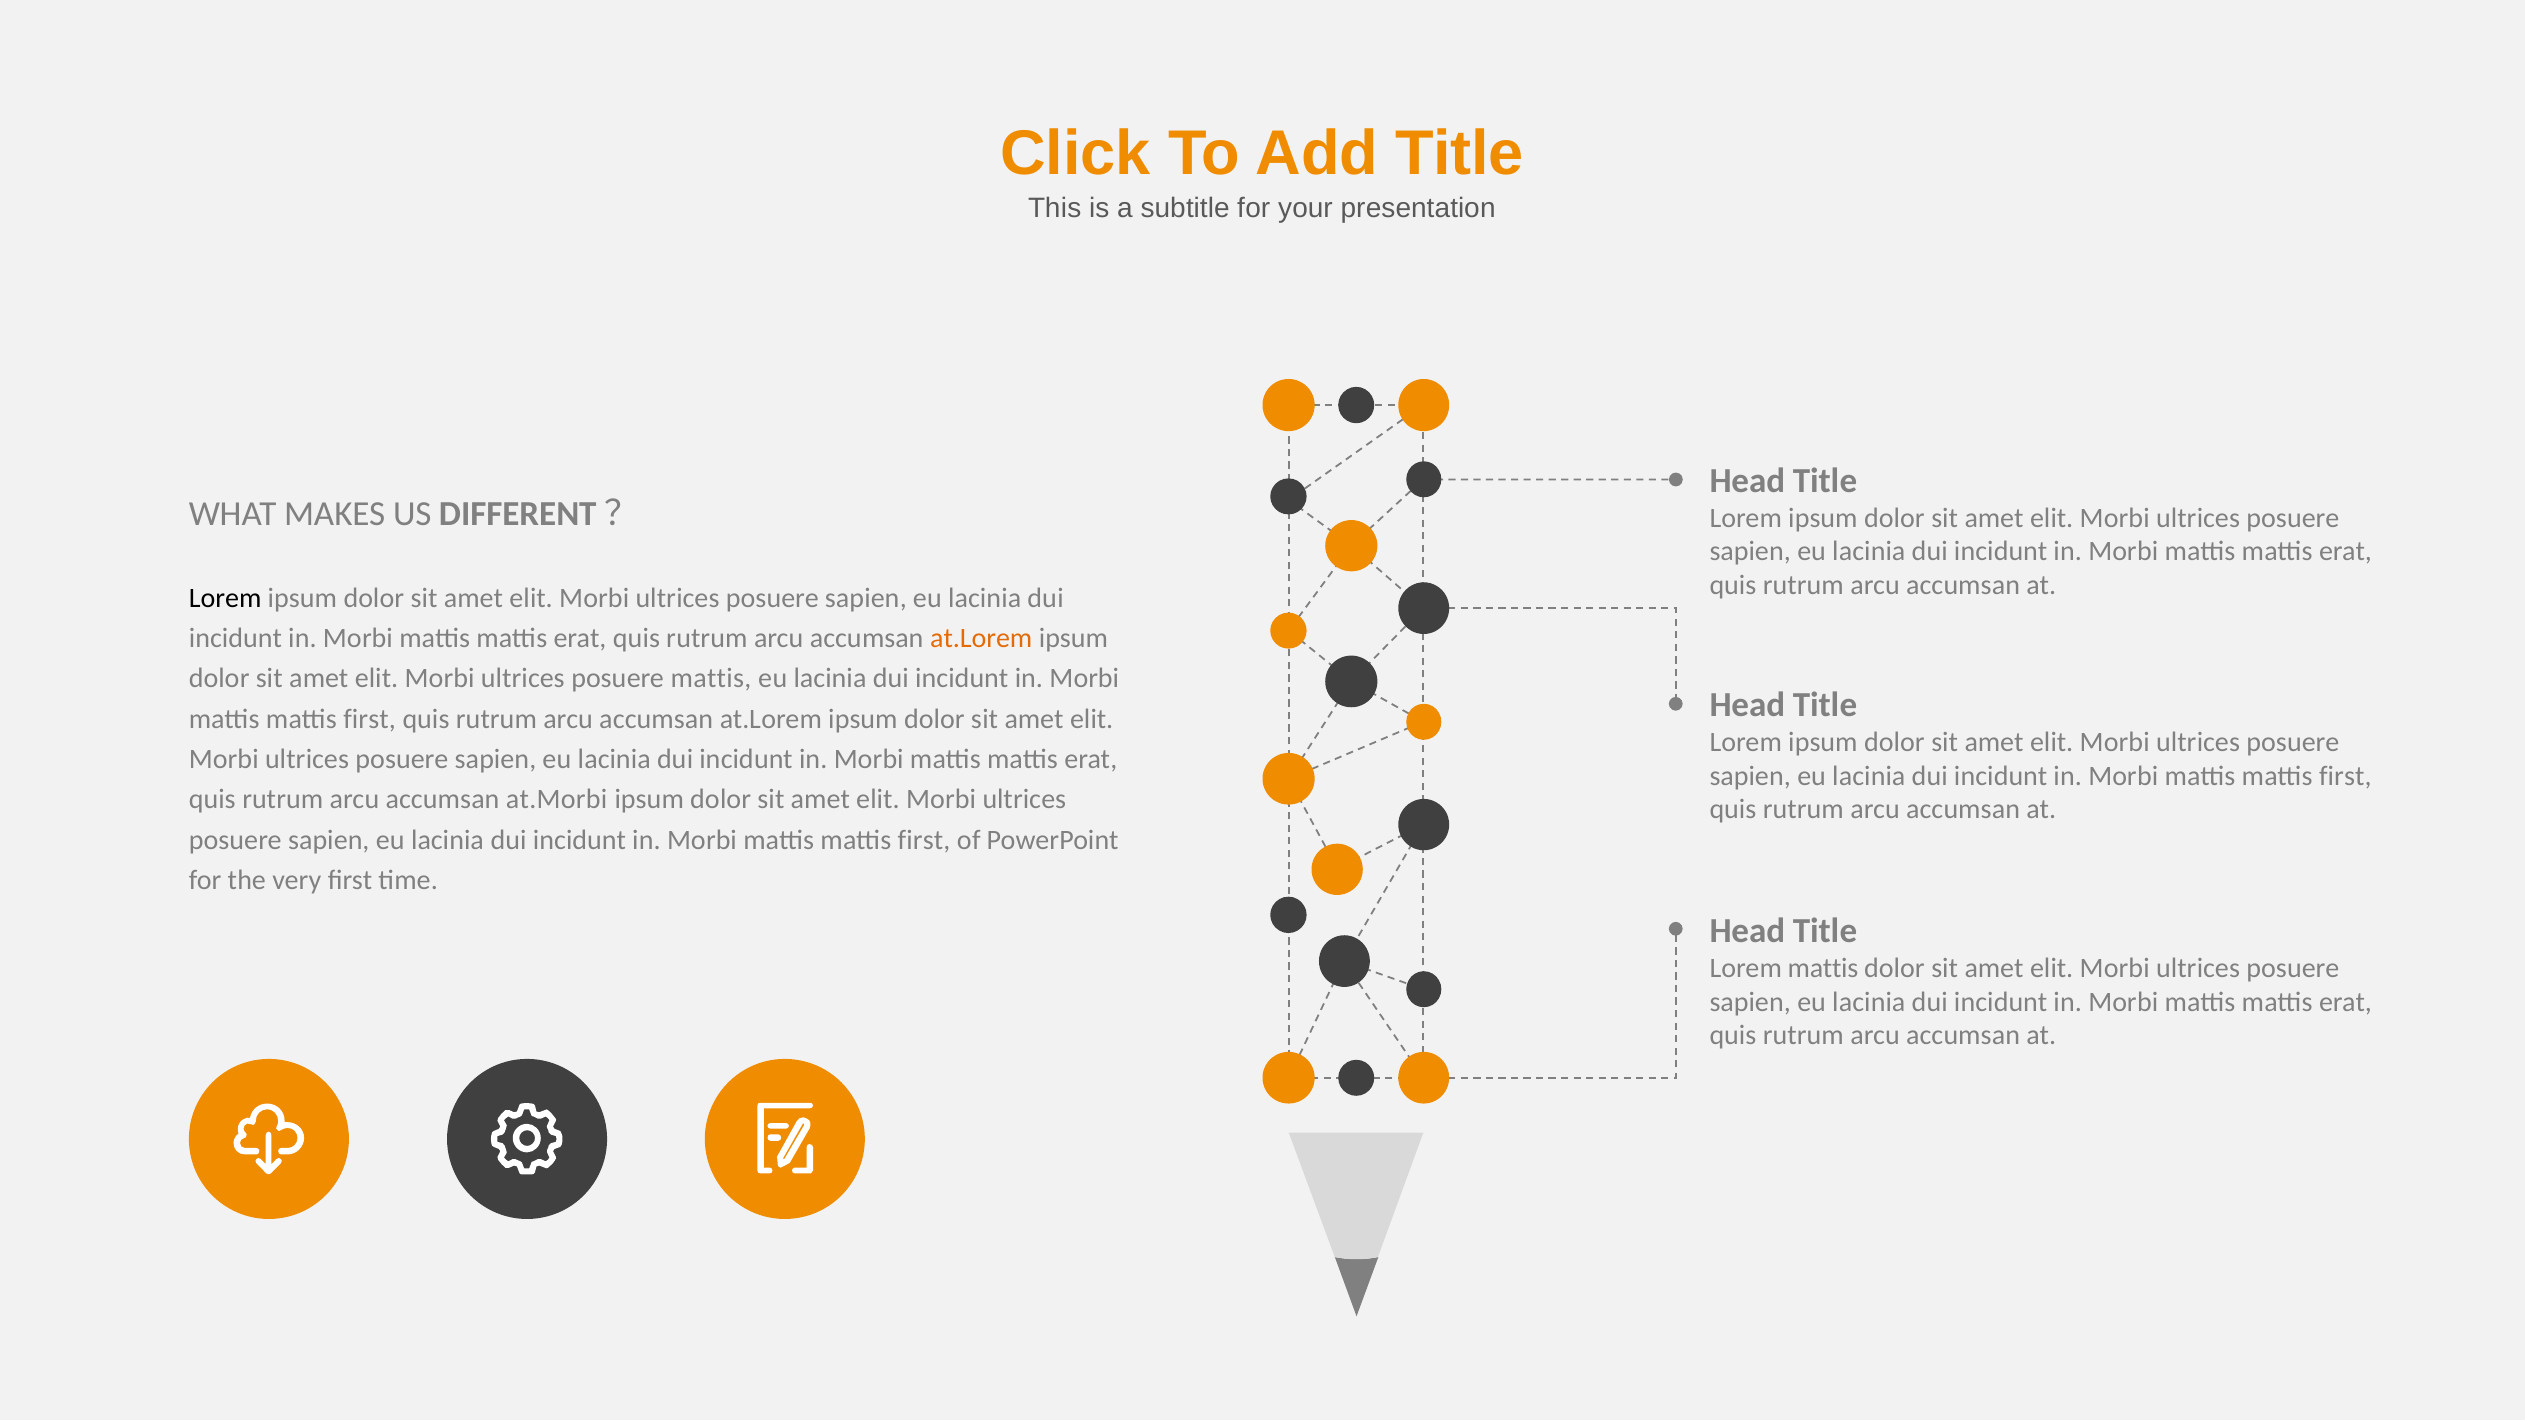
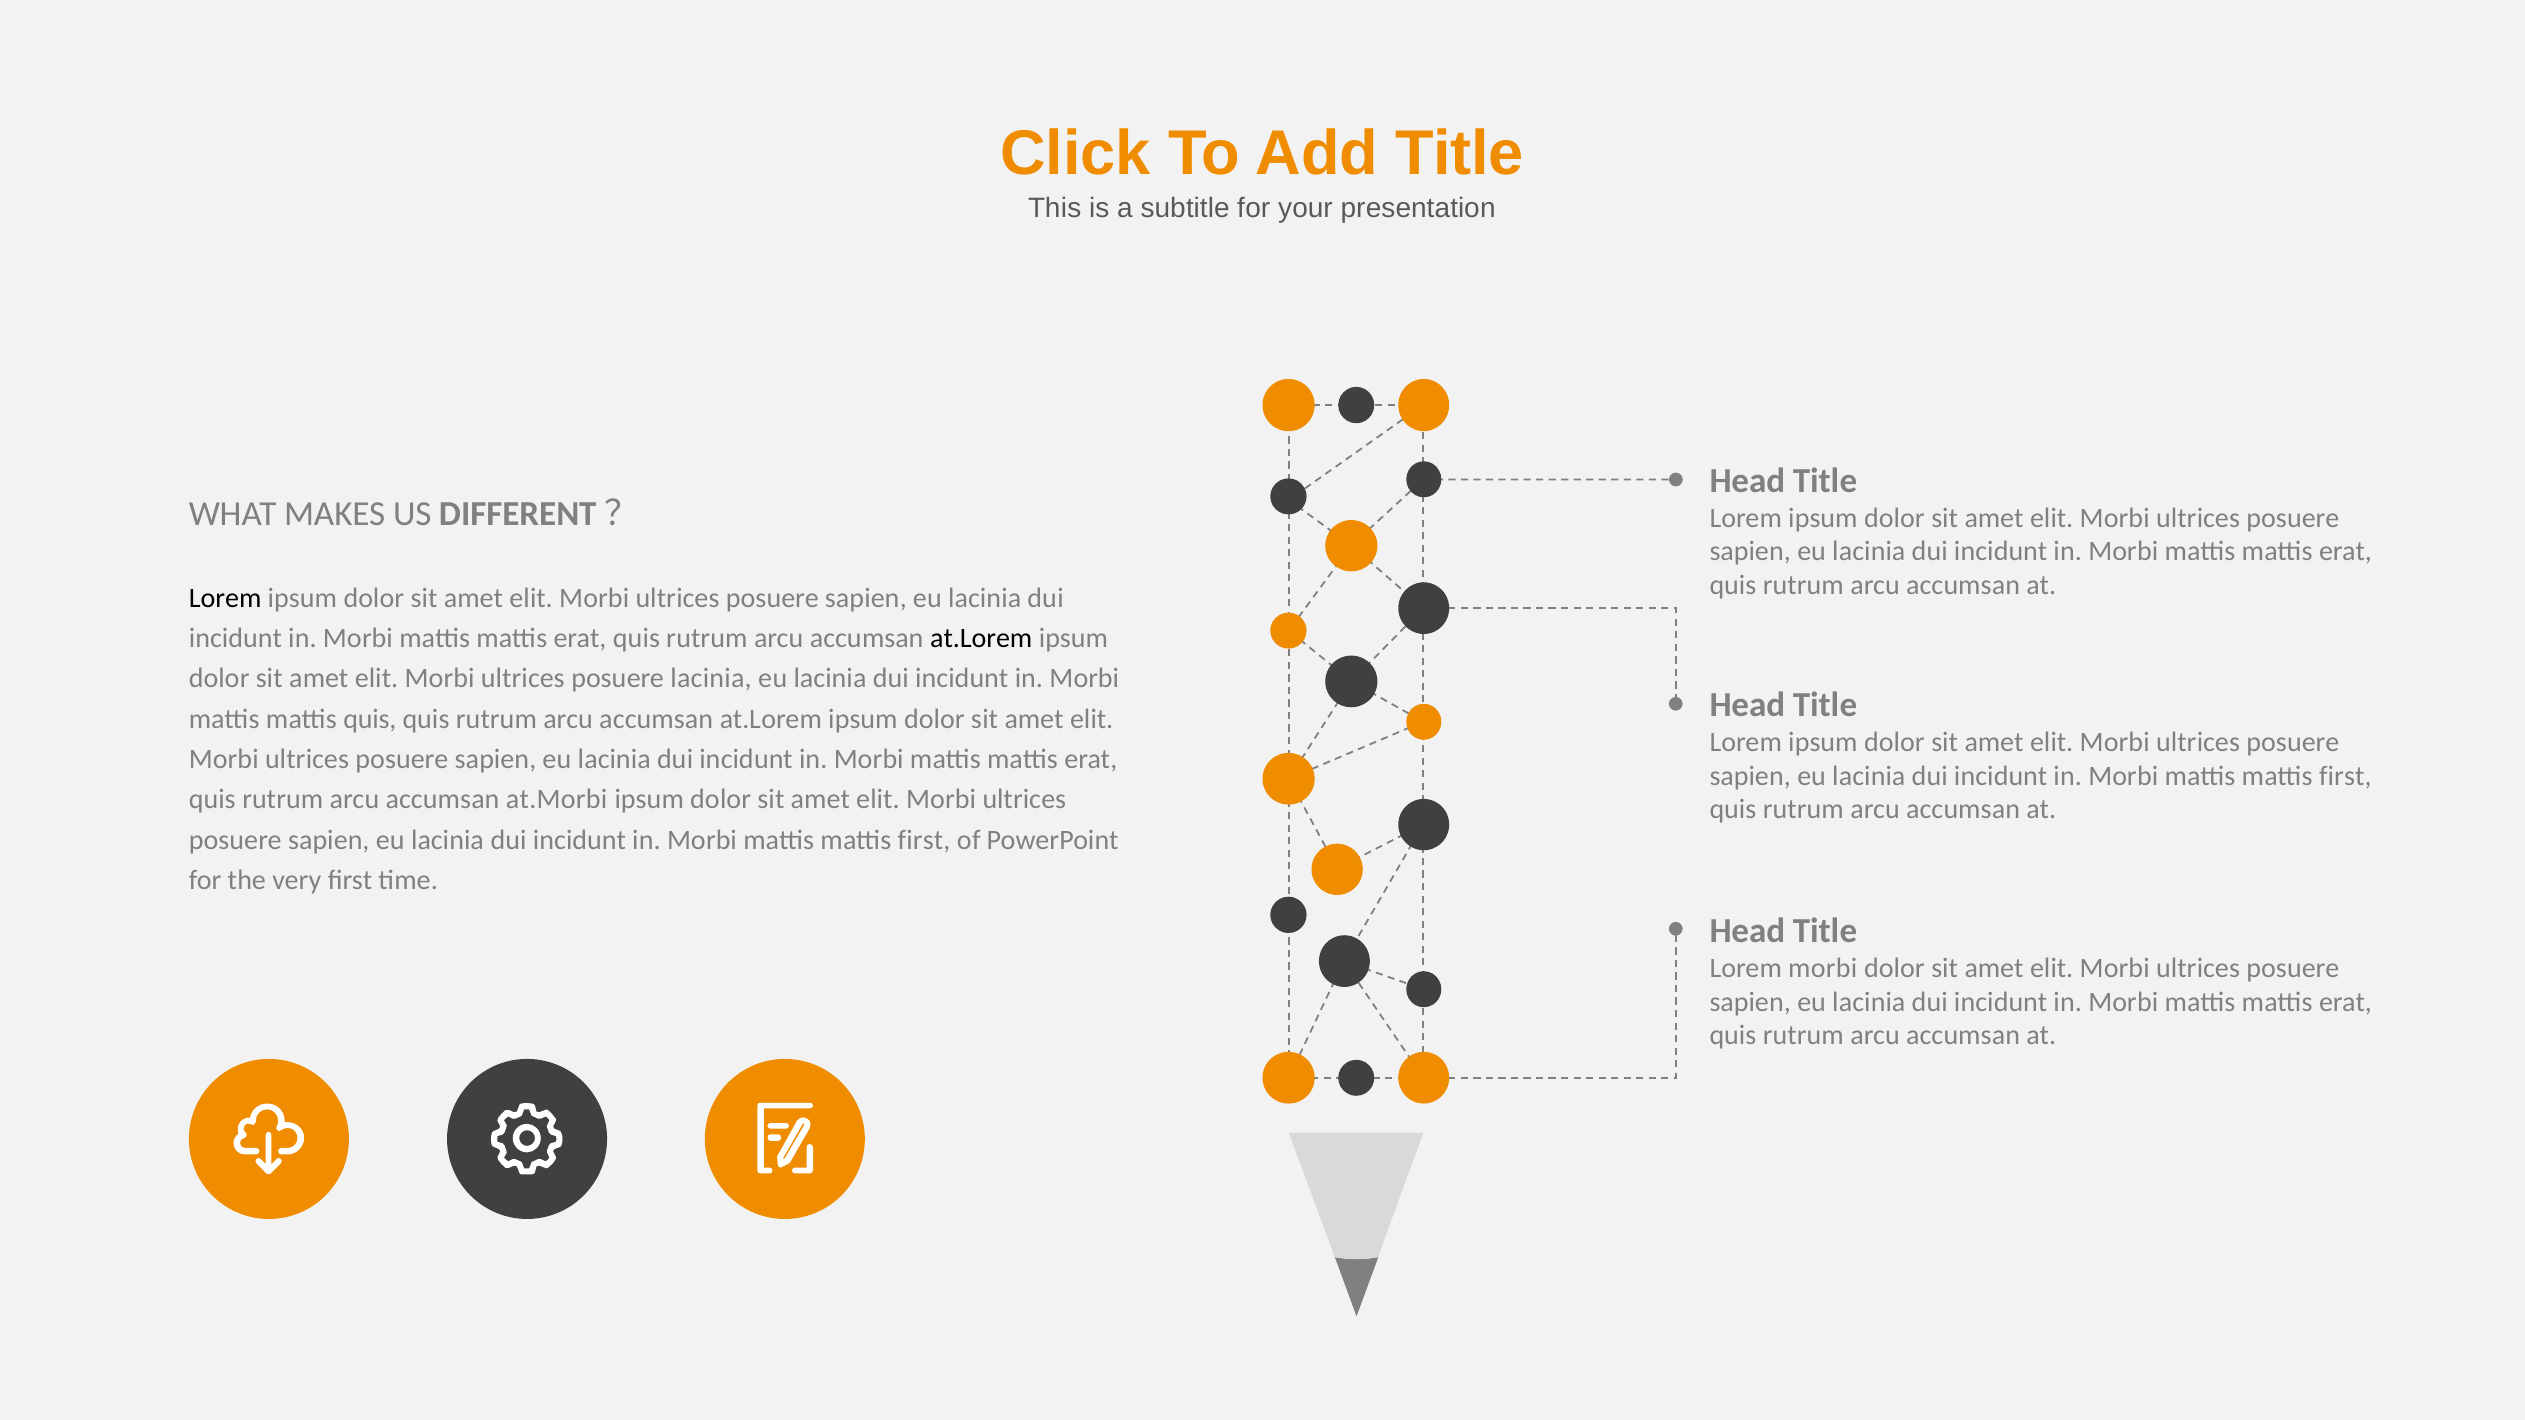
at.Lorem at (981, 638) colour: orange -> black
posuere mattis: mattis -> lacinia
first at (370, 719): first -> quis
Lorem mattis: mattis -> morbi
